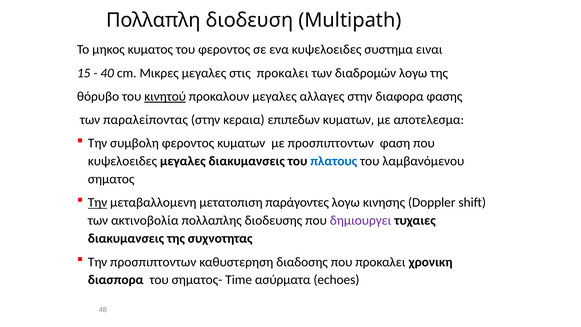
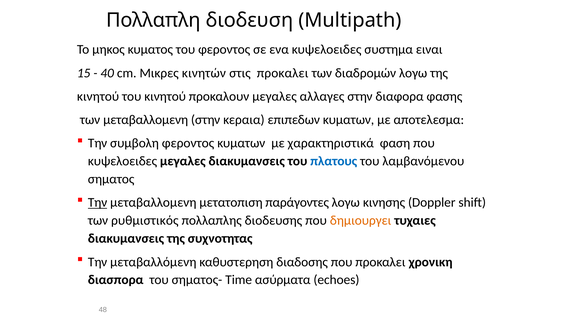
Μικρες μεγαλες: μεγαλες -> κινητών
θόρυβο at (98, 96): θόρυβο -> κινητού
κινητού at (165, 96) underline: present -> none
των παραλείποντας: παραλείποντας -> μεταβαλλομενη
με προσπιπτοντων: προσπιπτοντων -> χαρακτηριστικά
ακτινοβολία: ακτινοβολία -> ρυθμιστικός
δημιουργει colour: purple -> orange
Την προσπιπτοντων: προσπιπτοντων -> μεταβαλλόμενη
